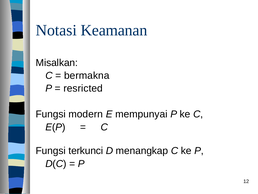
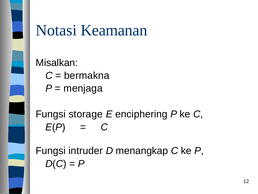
resricted: resricted -> menjaga
modern: modern -> storage
mempunyai: mempunyai -> enciphering
terkunci: terkunci -> intruder
